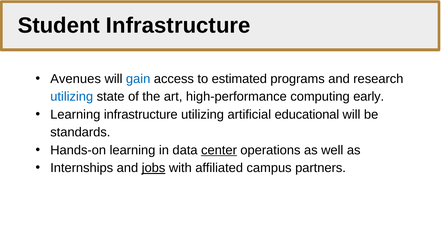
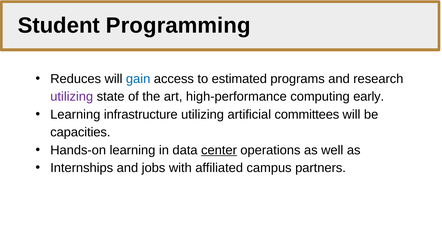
Student Infrastructure: Infrastructure -> Programming
Avenues: Avenues -> Reduces
utilizing at (72, 97) colour: blue -> purple
educational: educational -> committees
standards: standards -> capacities
jobs underline: present -> none
